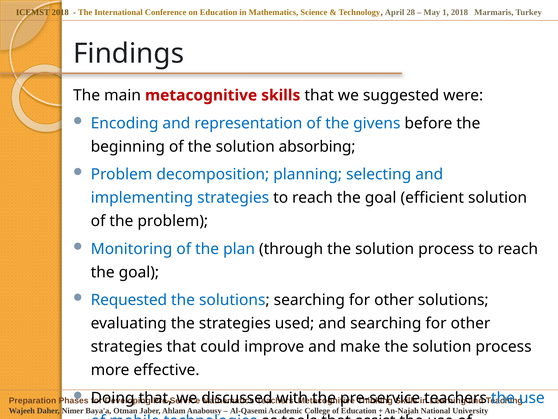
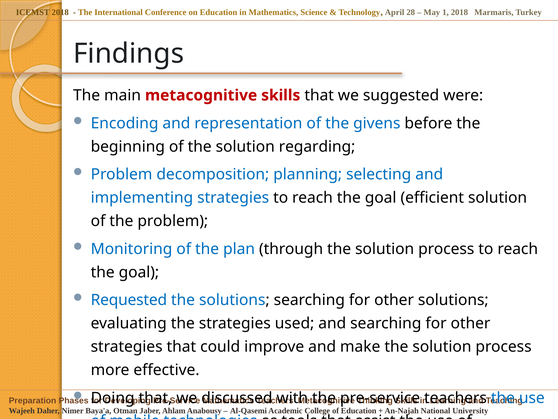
absorbing: absorbing -> regarding
